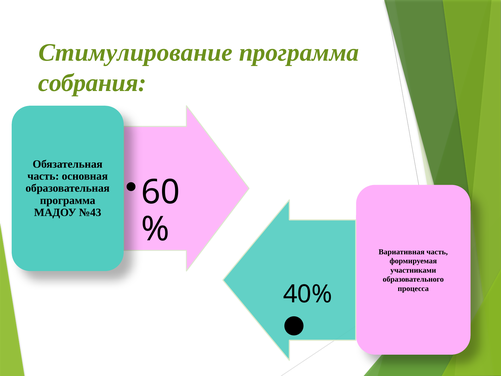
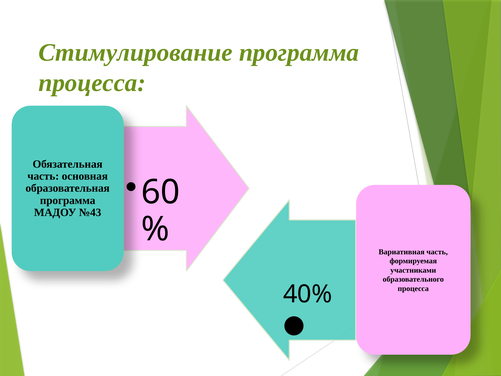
собрания at (92, 83): собрания -> процесса
